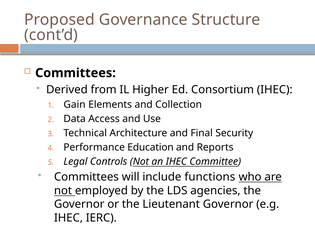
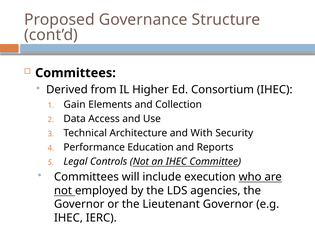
Final: Final -> With
functions: functions -> execution
